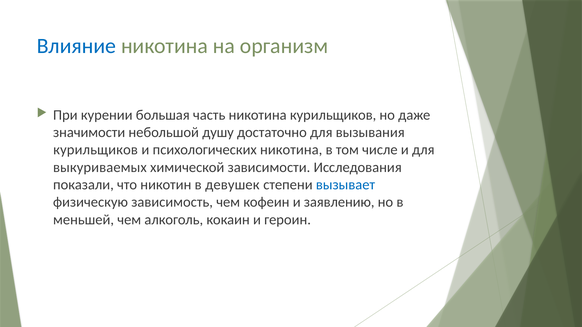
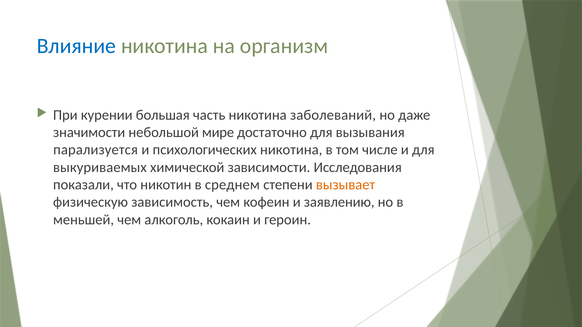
никотина курильщиков: курильщиков -> заболеваний
душу: душу -> мире
курильщиков at (96, 150): курильщиков -> парализуется
девушек: девушек -> среднем
вызывает colour: blue -> orange
